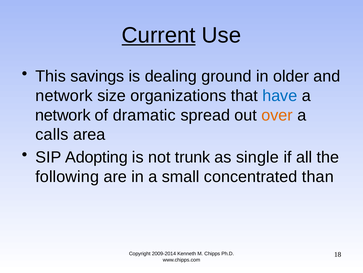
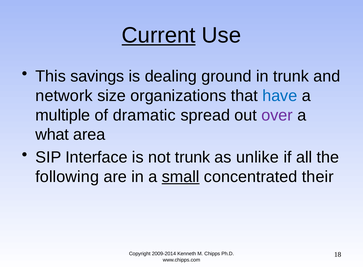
in older: older -> trunk
network at (63, 115): network -> multiple
over colour: orange -> purple
calls: calls -> what
Adopting: Adopting -> Interface
single: single -> unlike
small underline: none -> present
than: than -> their
